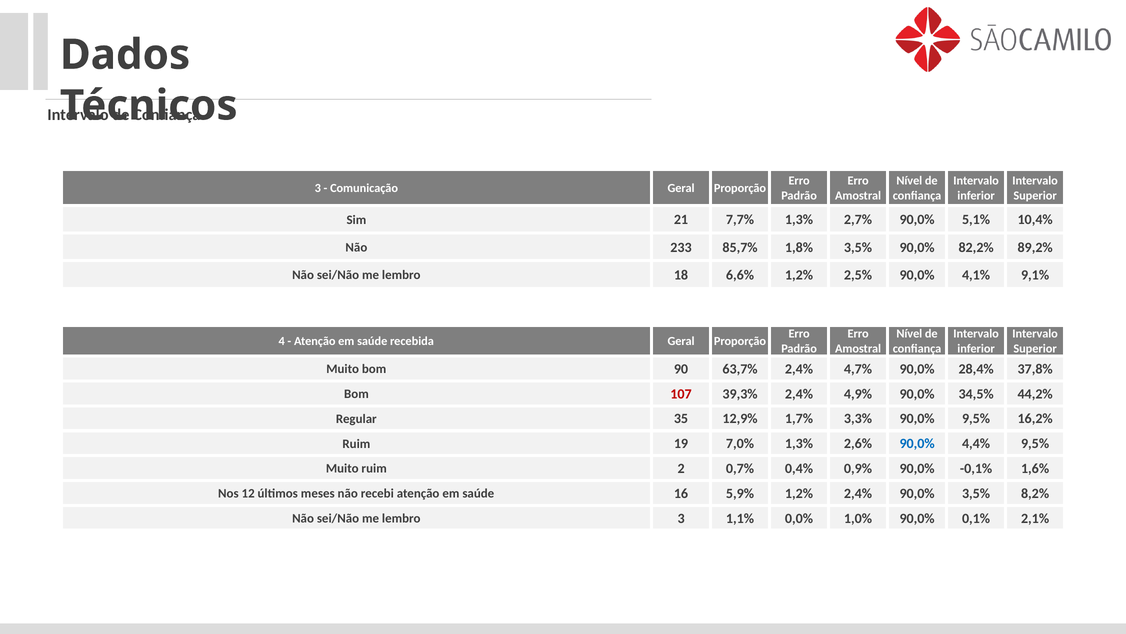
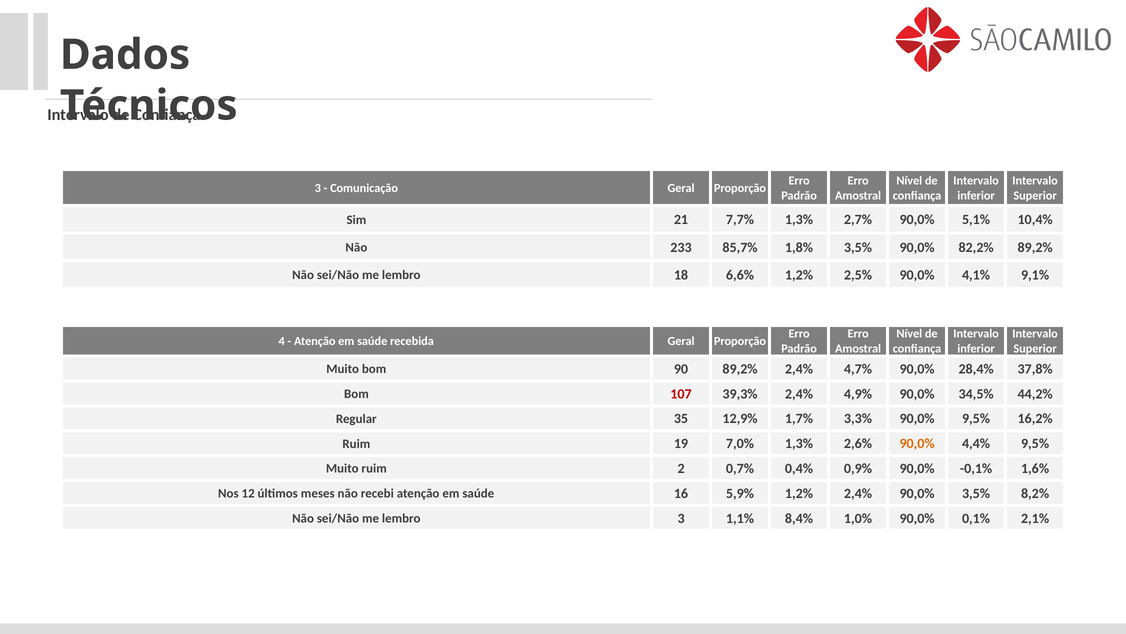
90 63,7%: 63,7% -> 89,2%
90,0% at (917, 443) colour: blue -> orange
0,0%: 0,0% -> 8,4%
